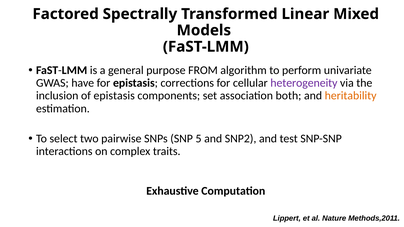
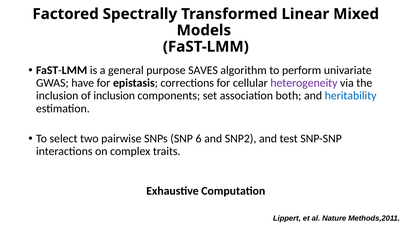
FROM: FROM -> SAVES
of epistasis: epistasis -> inclusion
heritability colour: orange -> blue
5: 5 -> 6
